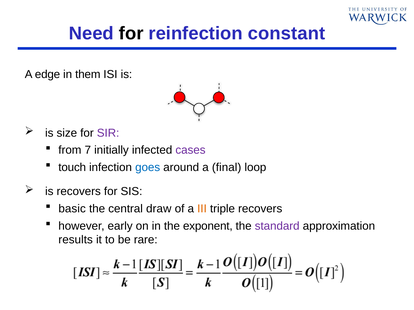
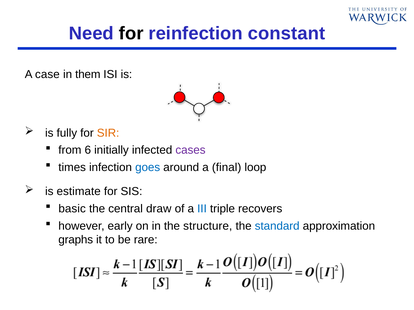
edge: edge -> case
size: size -> fully
SIR colour: purple -> orange
7: 7 -> 6
touch: touch -> times
is recovers: recovers -> estimate
III colour: orange -> blue
exponent: exponent -> structure
standard colour: purple -> blue
results: results -> graphs
